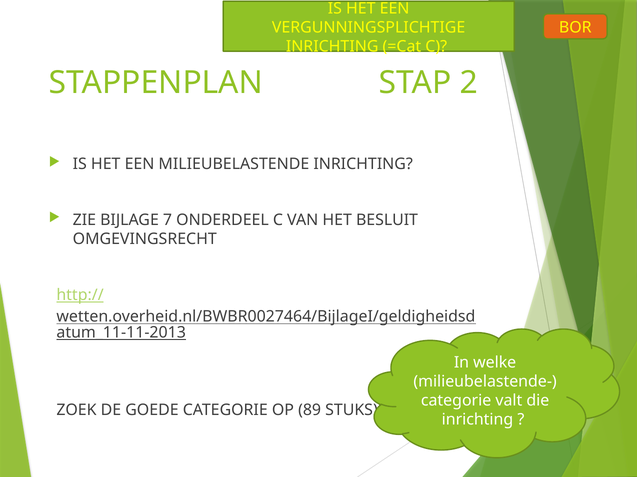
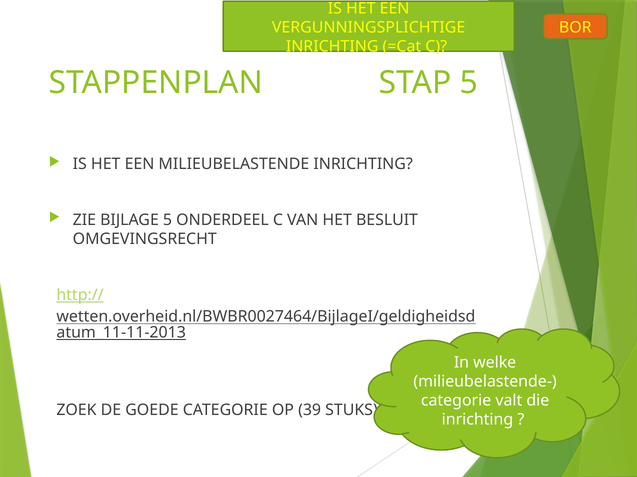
STAP 2: 2 -> 5
BIJLAGE 7: 7 -> 5
89: 89 -> 39
